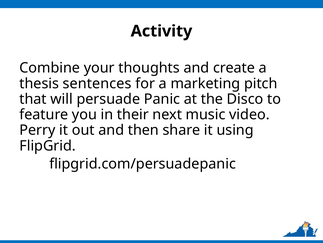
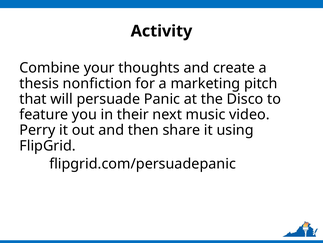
sentences: sentences -> nonfiction
